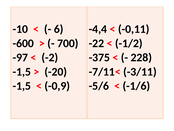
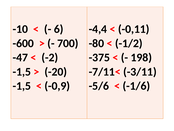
-22: -22 -> -80
-97: -97 -> -47
228: 228 -> 198
